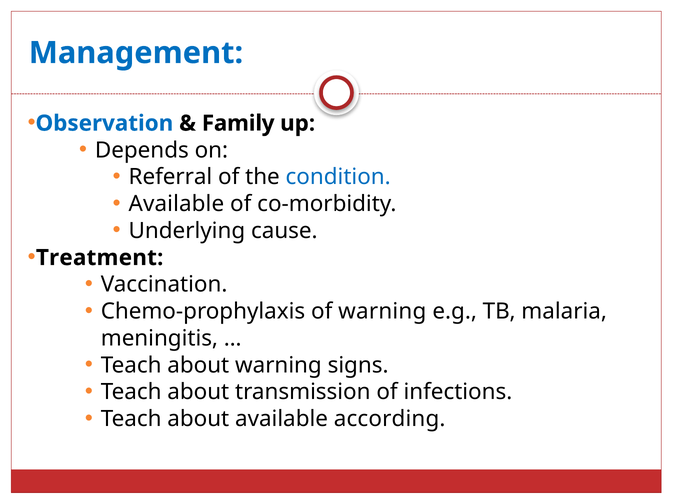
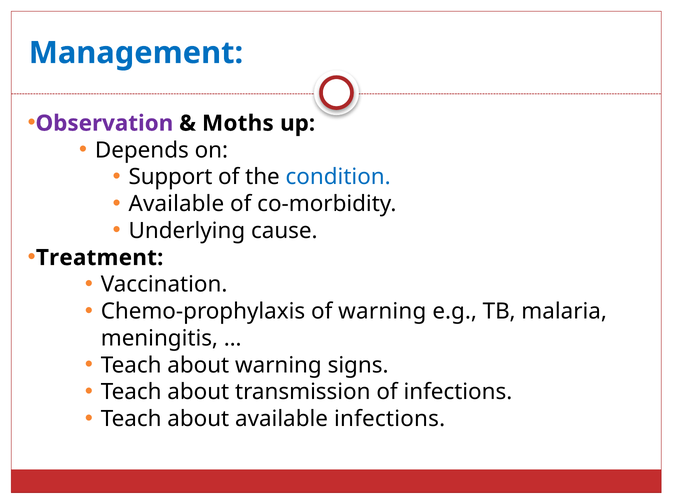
Observation colour: blue -> purple
Family: Family -> Moths
Referral: Referral -> Support
available according: according -> infections
